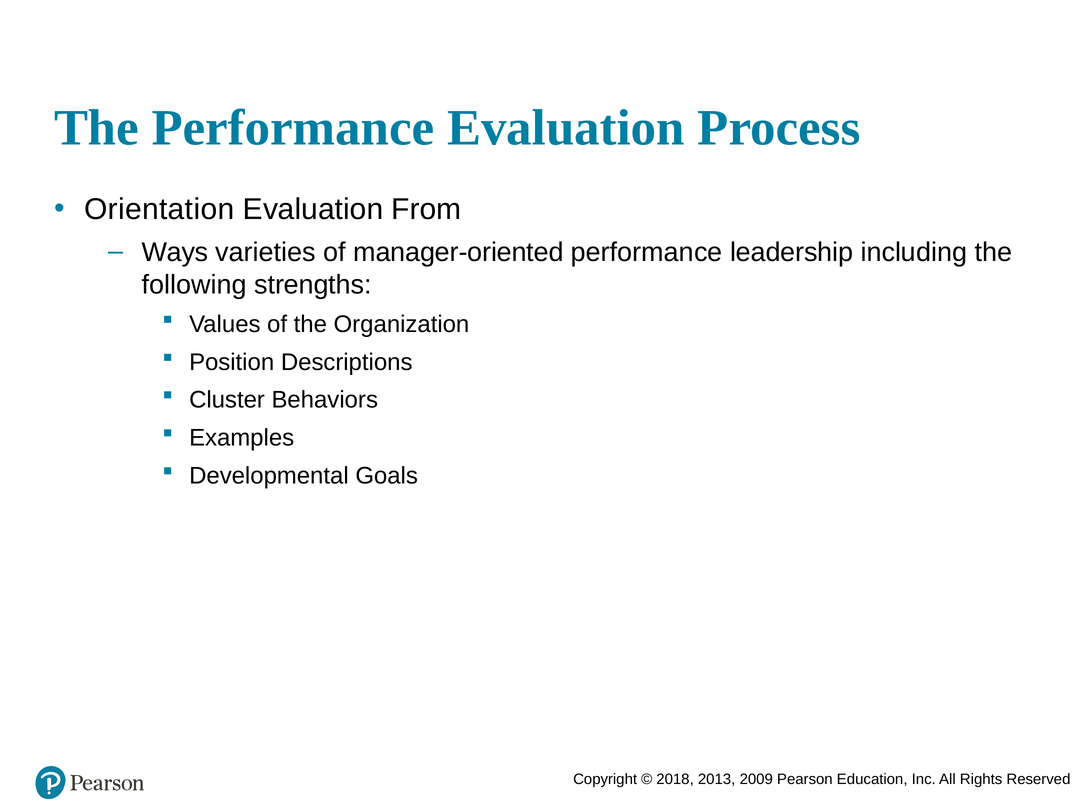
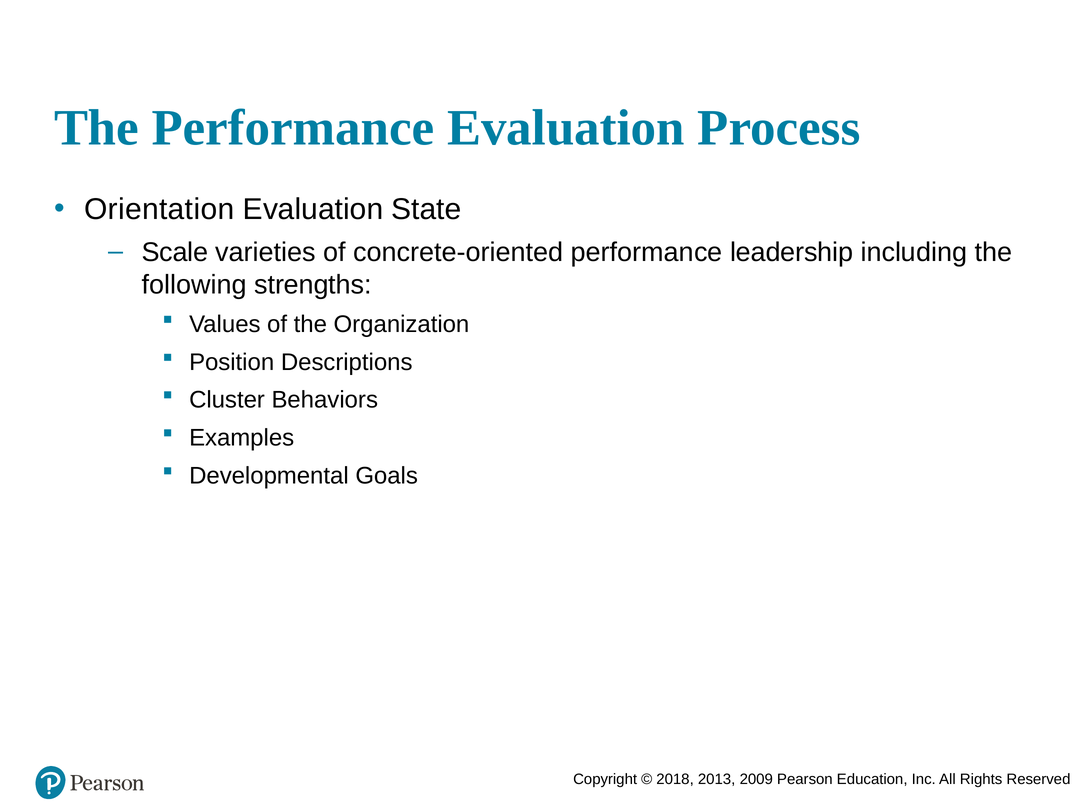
From: From -> State
Ways: Ways -> Scale
manager-oriented: manager-oriented -> concrete-oriented
